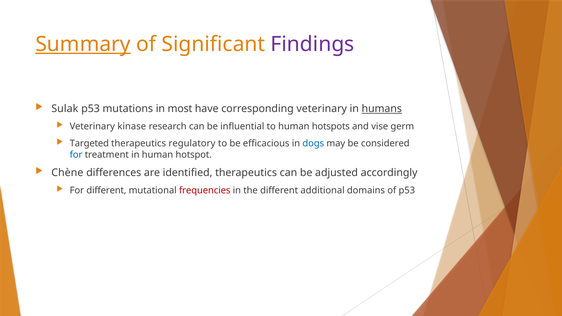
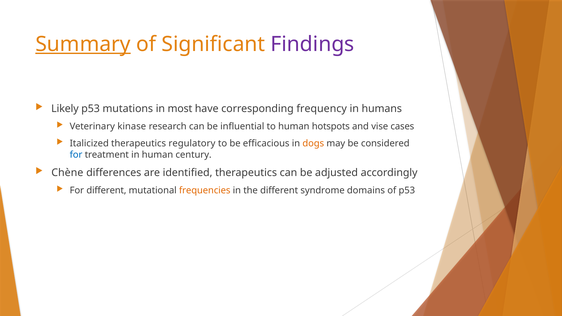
Sulak: Sulak -> Likely
corresponding veterinary: veterinary -> frequency
humans underline: present -> none
germ: germ -> cases
Targeted: Targeted -> Italicized
dogs colour: blue -> orange
hotspot: hotspot -> century
frequencies colour: red -> orange
additional: additional -> syndrome
